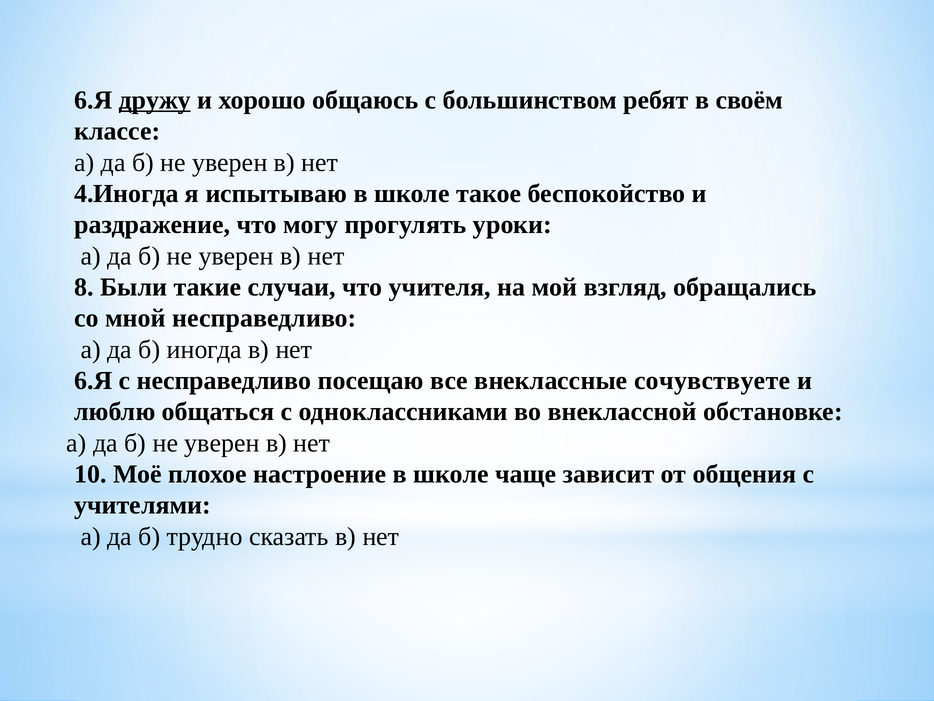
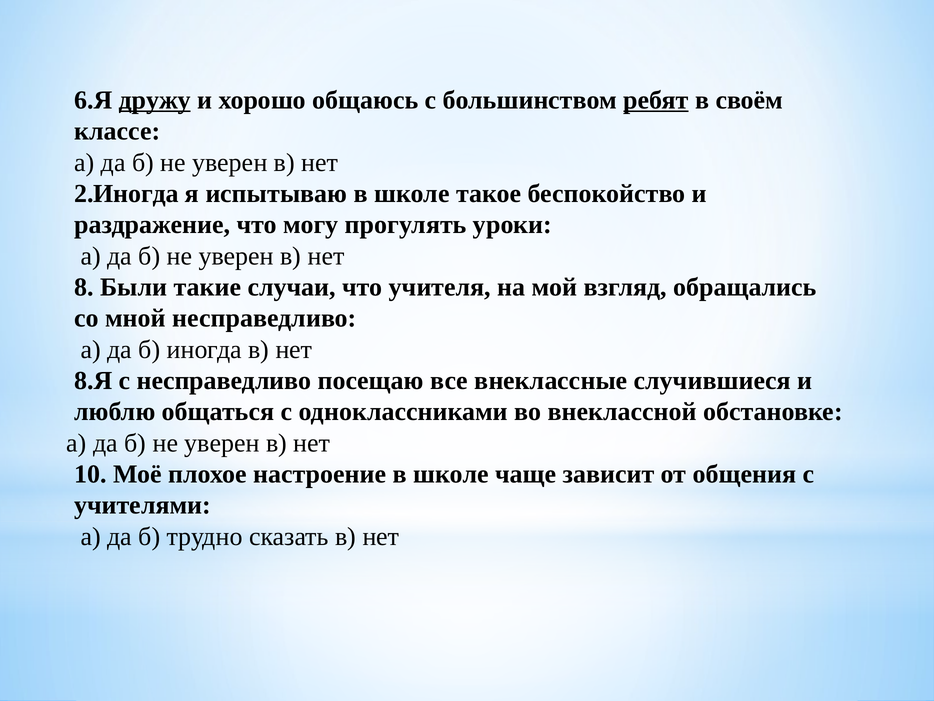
ребят underline: none -> present
4.Иногда: 4.Иногда -> 2.Иногда
6.Я at (93, 380): 6.Я -> 8.Я
сочувствуете: сочувствуете -> случившиеся
